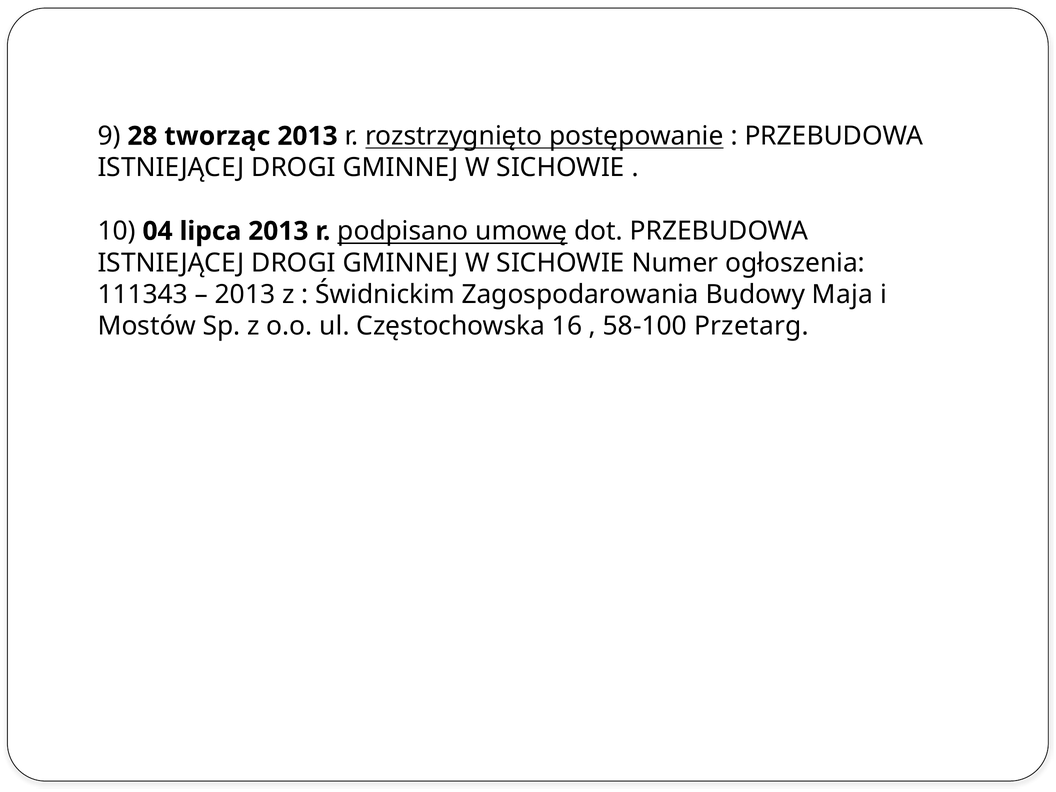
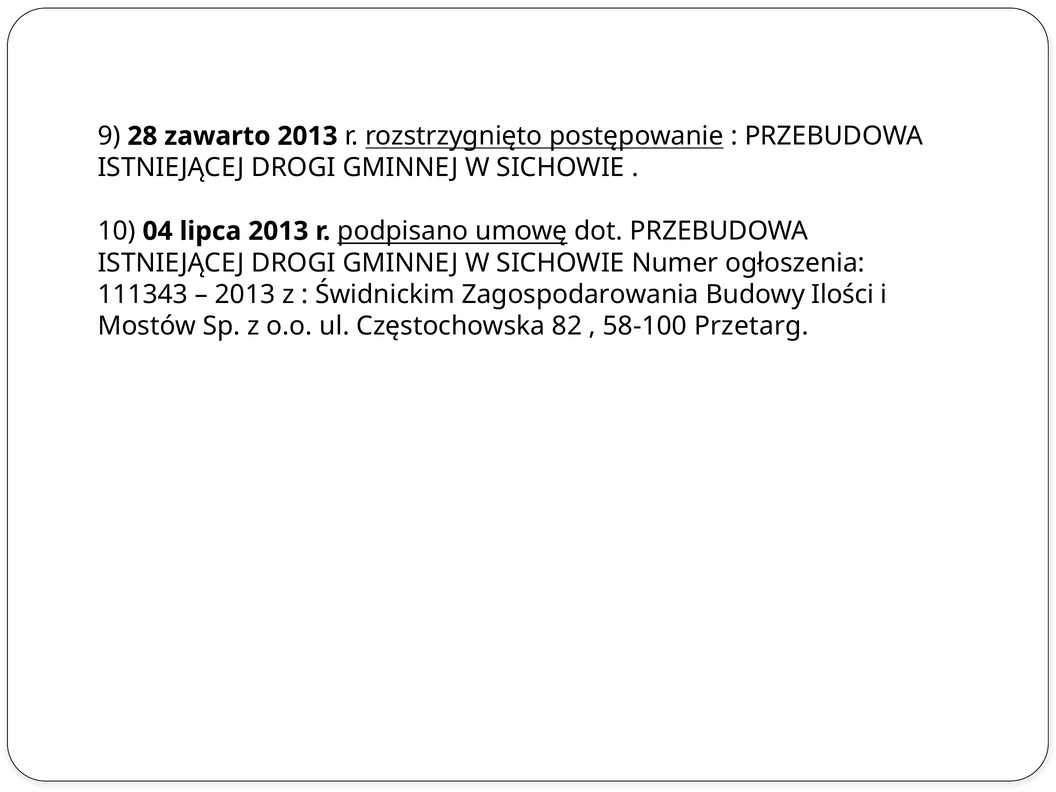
tworząc: tworząc -> zawarto
Maja: Maja -> Ilości
16: 16 -> 82
